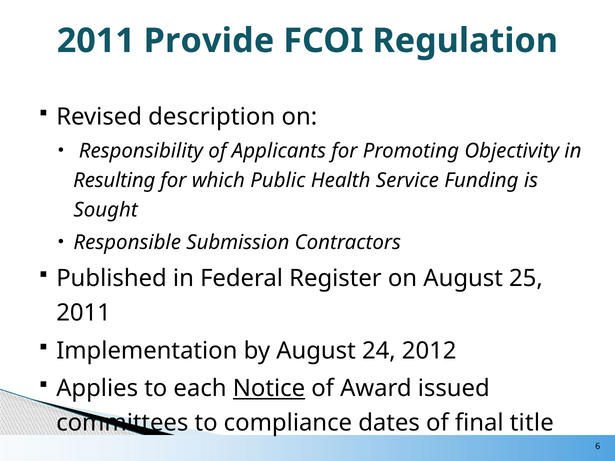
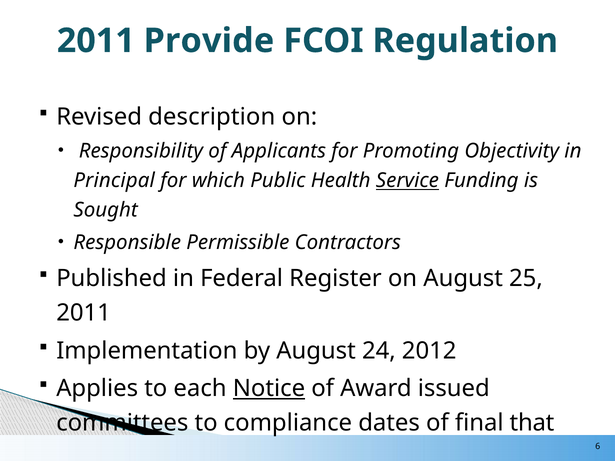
Resulting: Resulting -> Principal
Service underline: none -> present
Submission: Submission -> Permissible
title: title -> that
